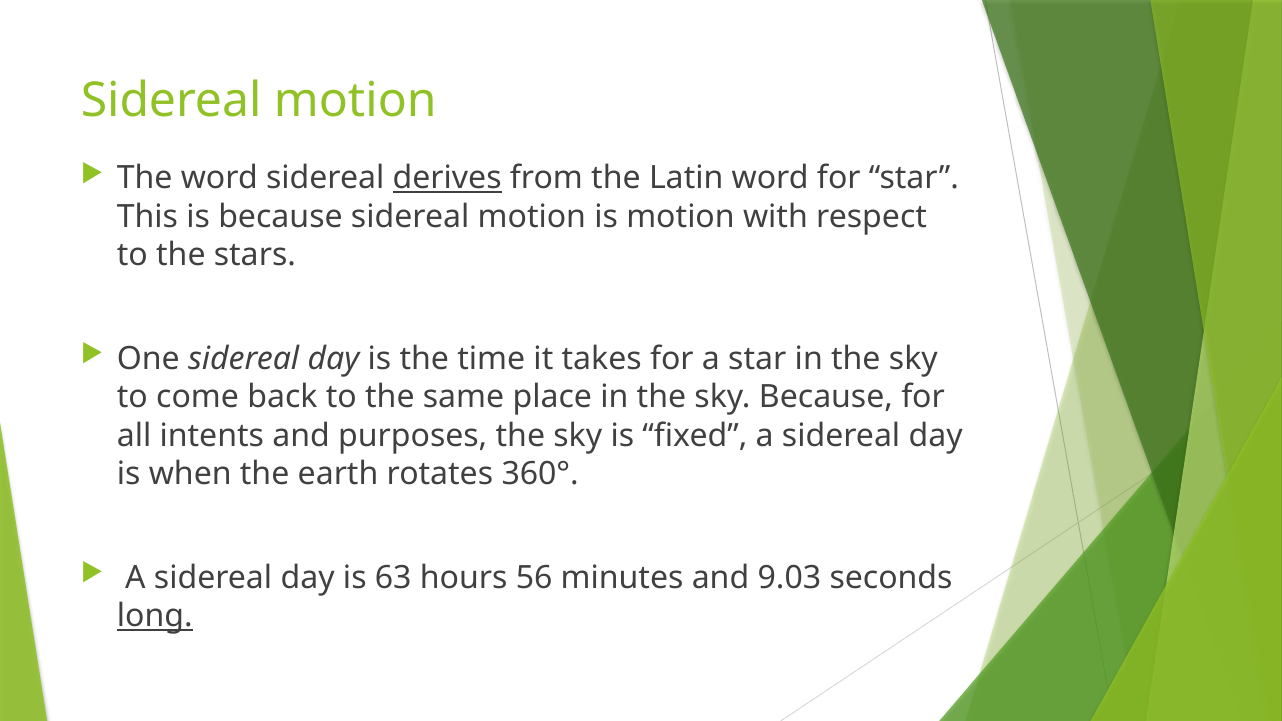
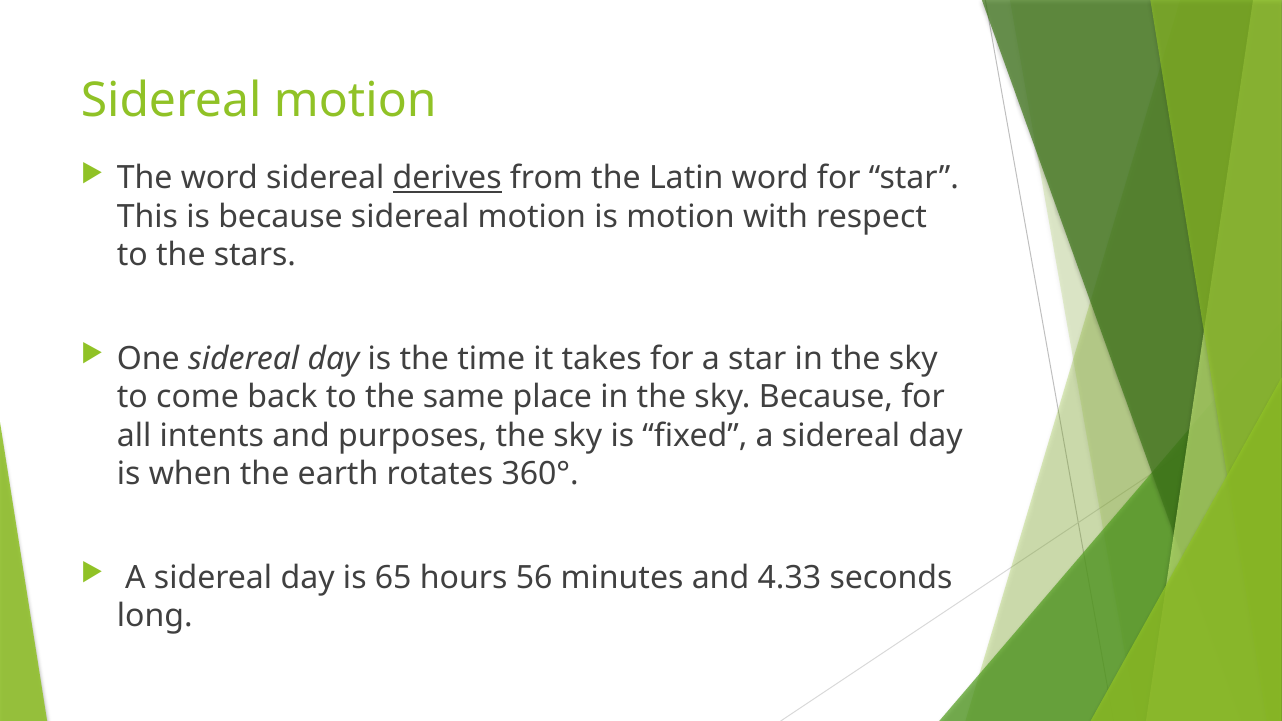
63: 63 -> 65
9.03: 9.03 -> 4.33
long underline: present -> none
